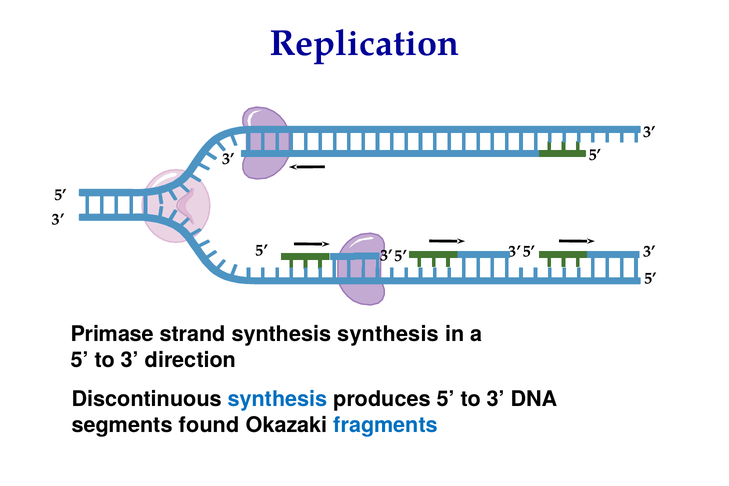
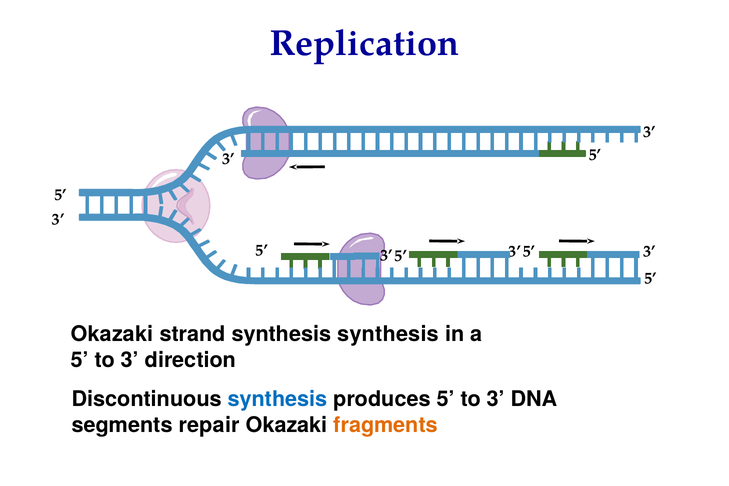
Primase at (112, 334): Primase -> Okazaki
found: found -> repair
fragments colour: blue -> orange
